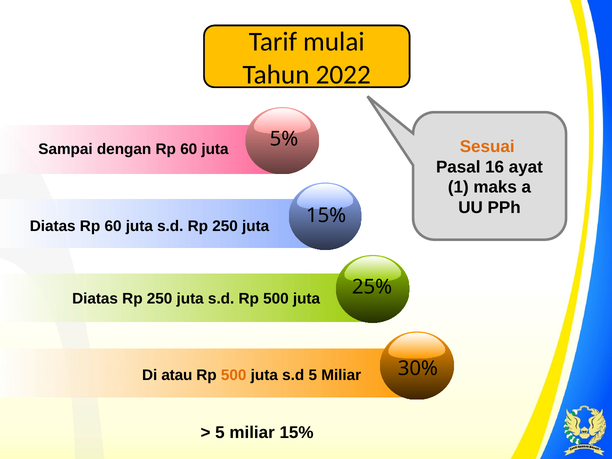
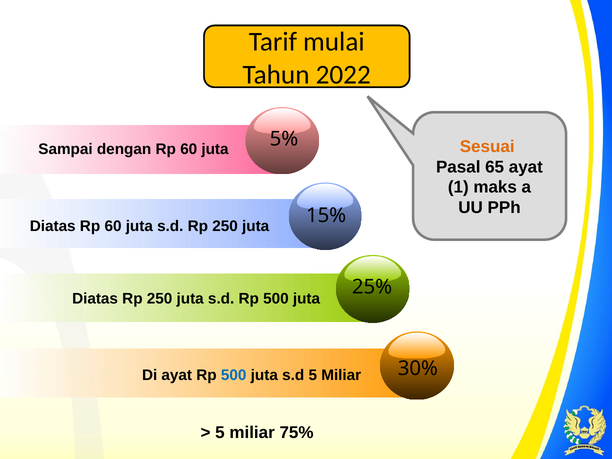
16: 16 -> 65
Di atau: atau -> ayat
500 at (234, 375) colour: orange -> blue
miliar 15%: 15% -> 75%
